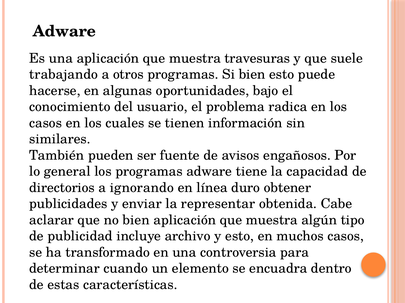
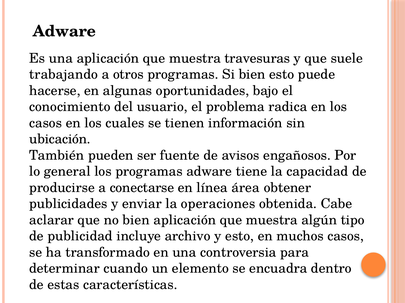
similares: similares -> ubicación
directorios: directorios -> producirse
ignorando: ignorando -> conectarse
duro: duro -> área
representar: representar -> operaciones
